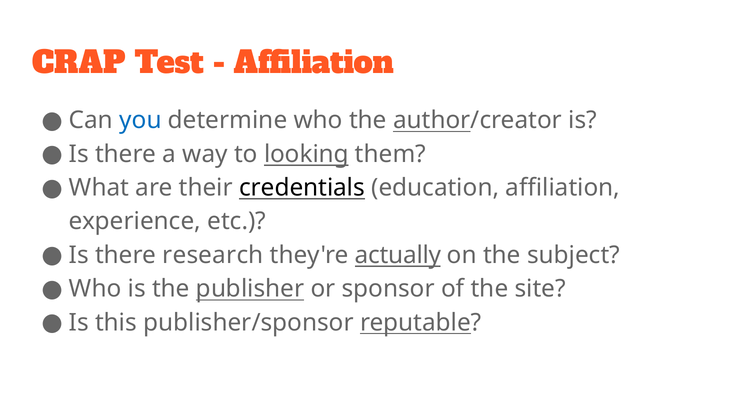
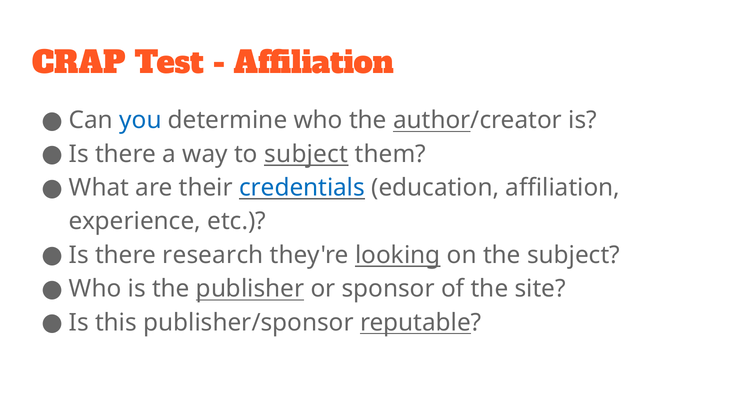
to looking: looking -> subject
credentials colour: black -> blue
actually: actually -> looking
